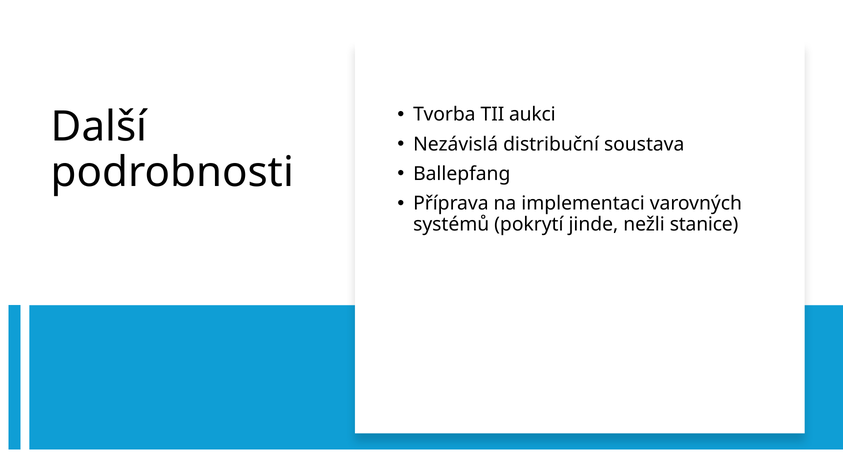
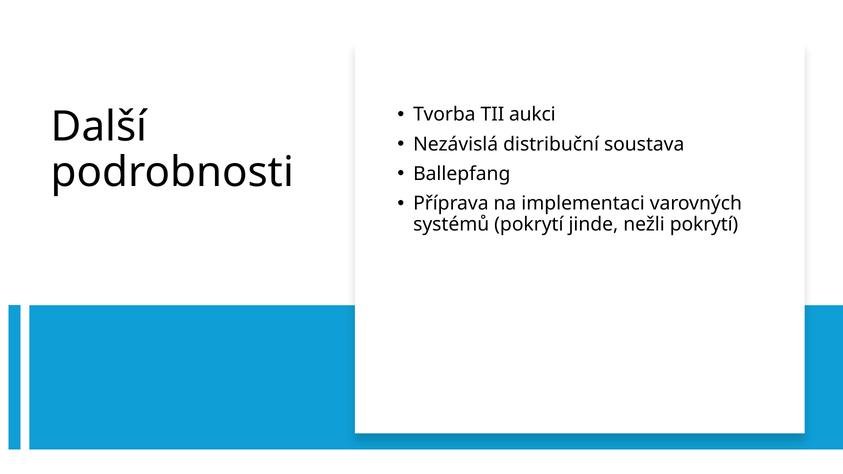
nežli stanice: stanice -> pokrytí
